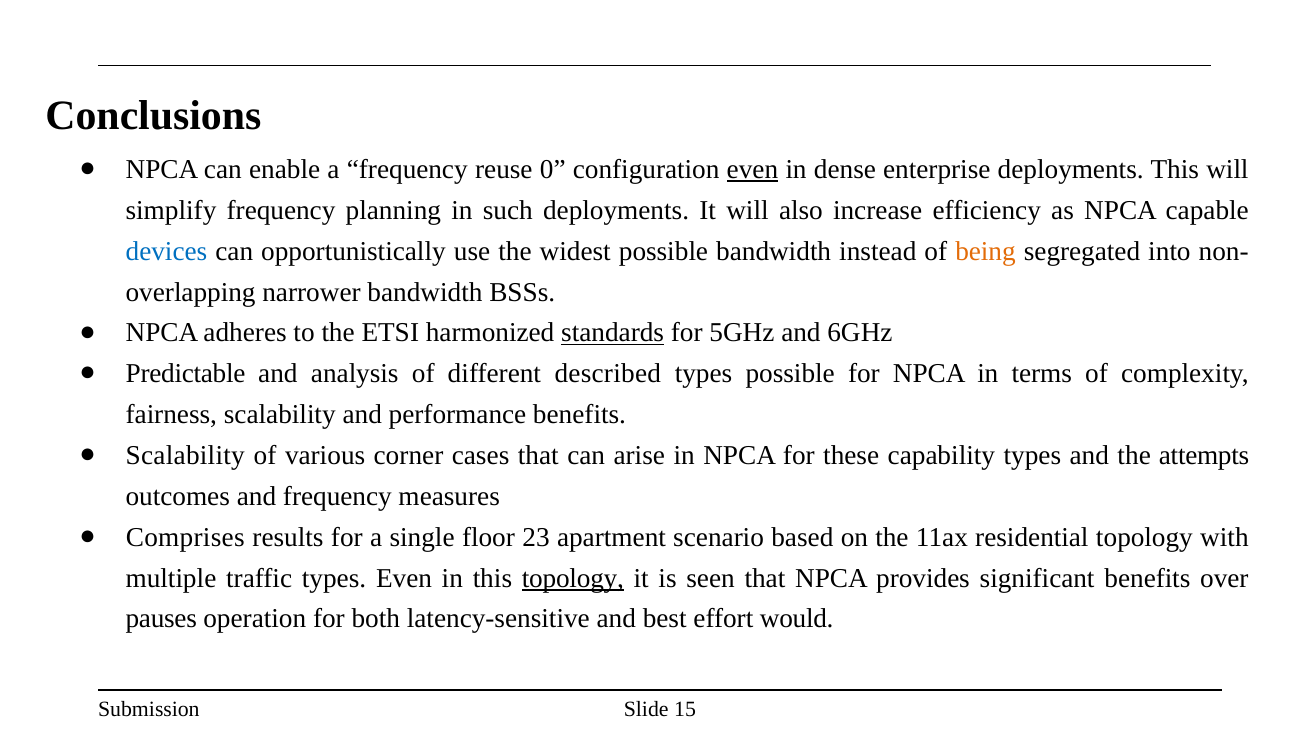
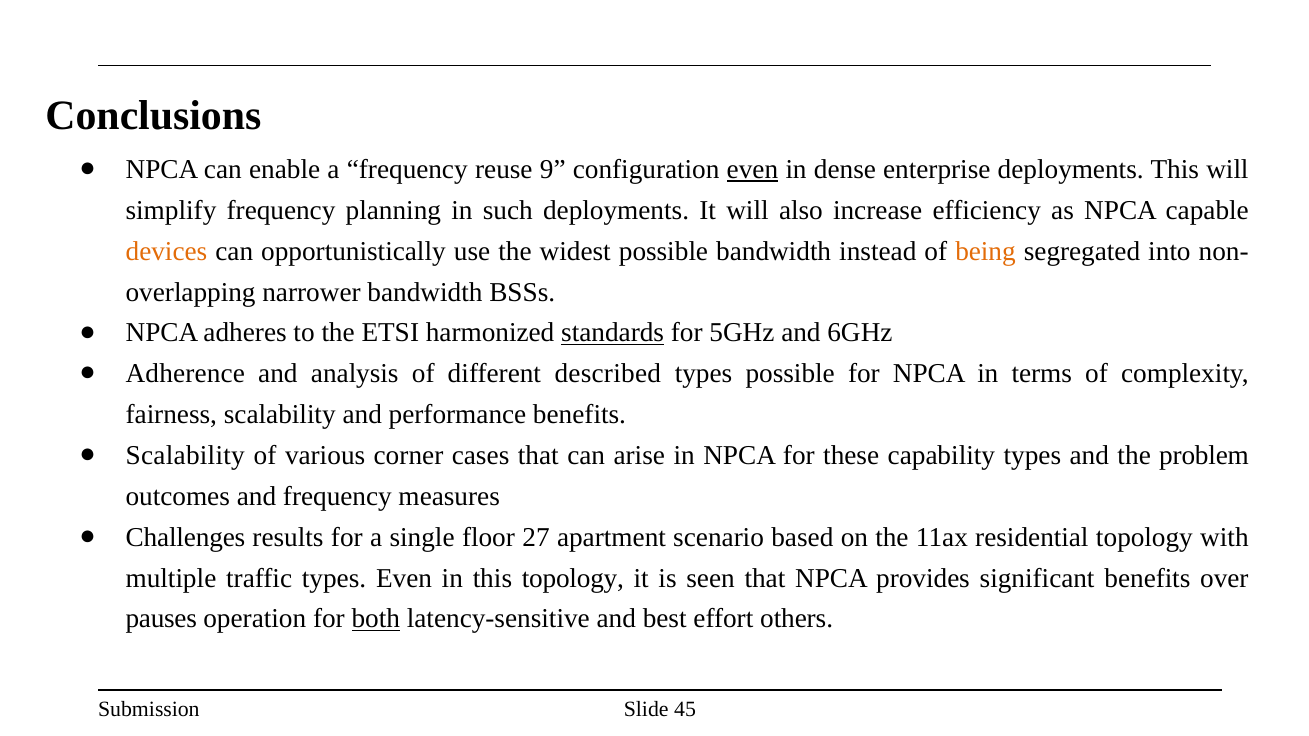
0: 0 -> 9
devices colour: blue -> orange
Predictable: Predictable -> Adherence
attempts: attempts -> problem
Comprises: Comprises -> Challenges
23: 23 -> 27
topology at (573, 578) underline: present -> none
both underline: none -> present
would: would -> others
15: 15 -> 45
